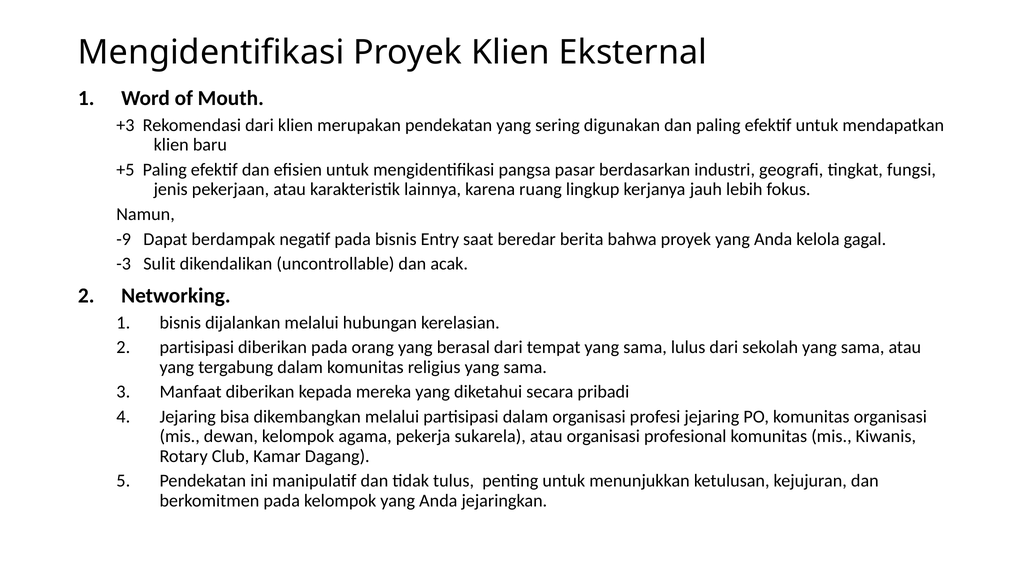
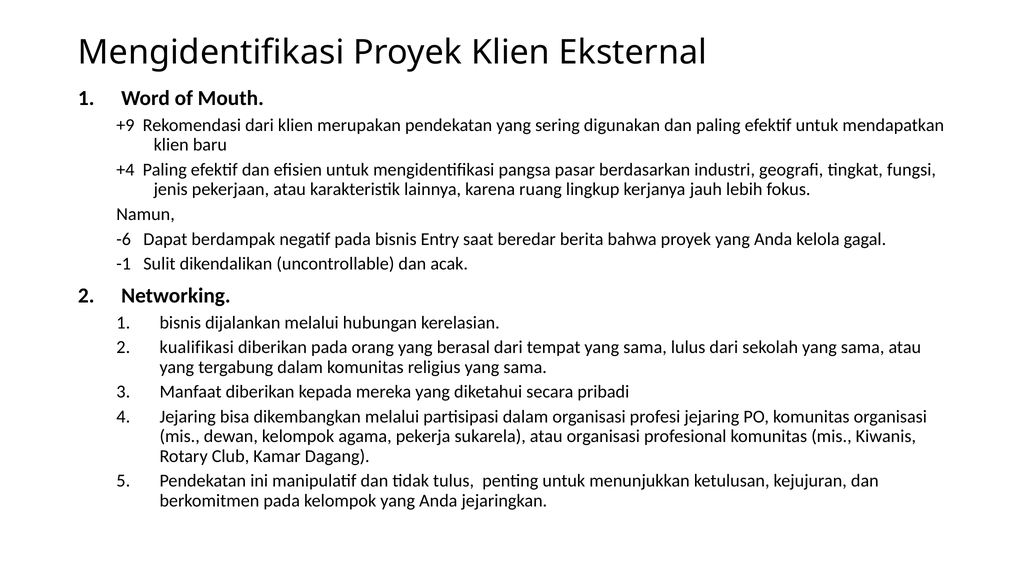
+3: +3 -> +9
+5: +5 -> +4
-9: -9 -> -6
-3: -3 -> -1
partisipasi at (197, 347): partisipasi -> kualifikasi
